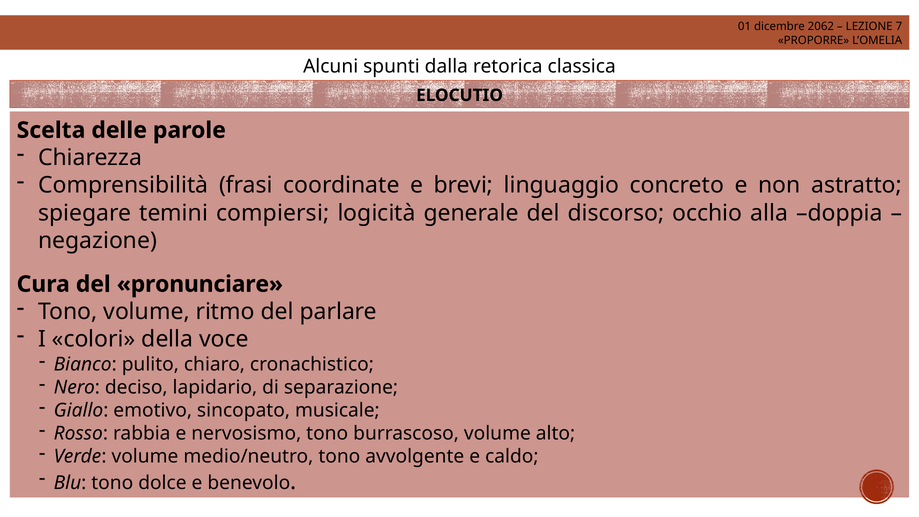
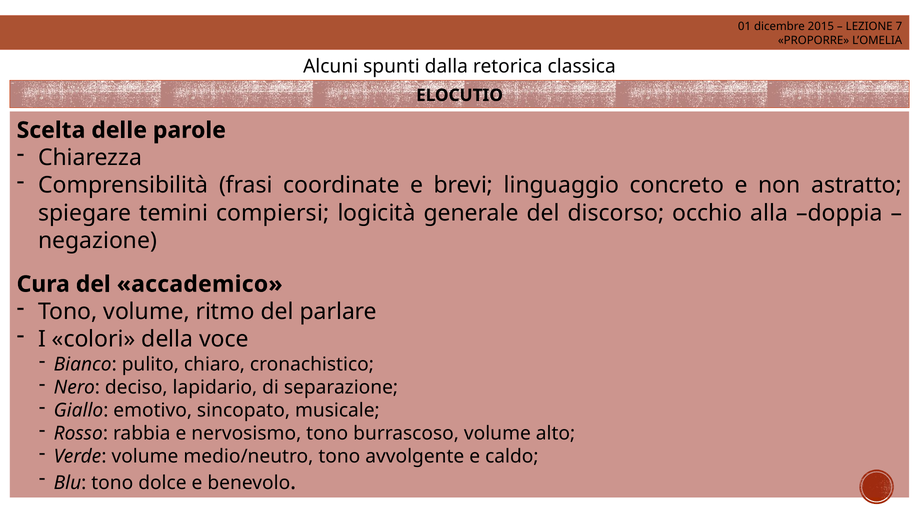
2062: 2062 -> 2015
pronunciare: pronunciare -> accademico
